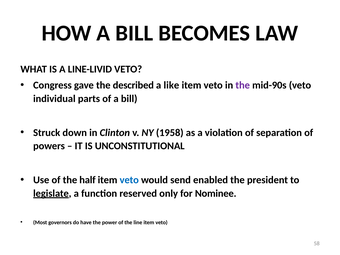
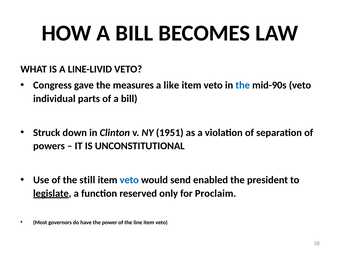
described: described -> measures
the at (243, 85) colour: purple -> blue
1958: 1958 -> 1951
half: half -> still
Nominee: Nominee -> Proclaim
